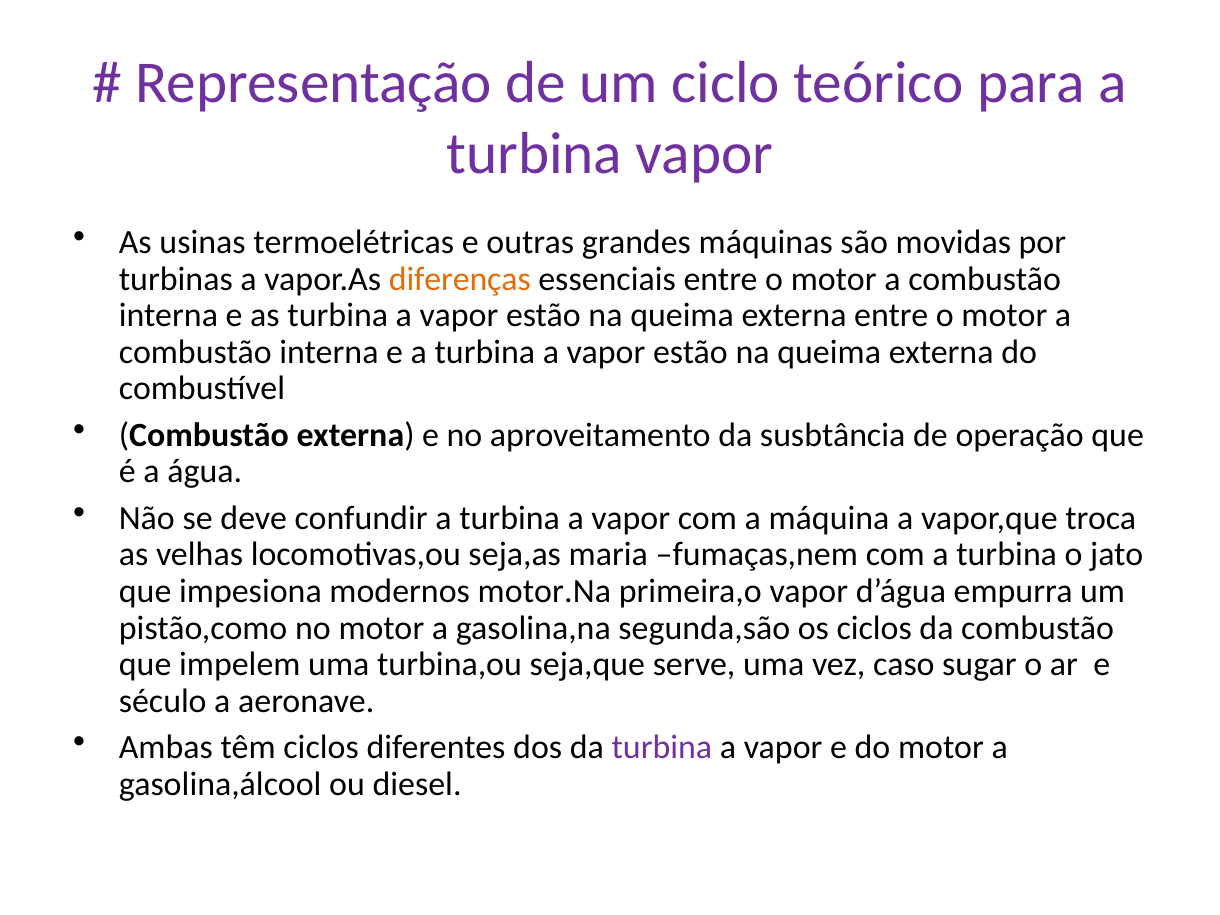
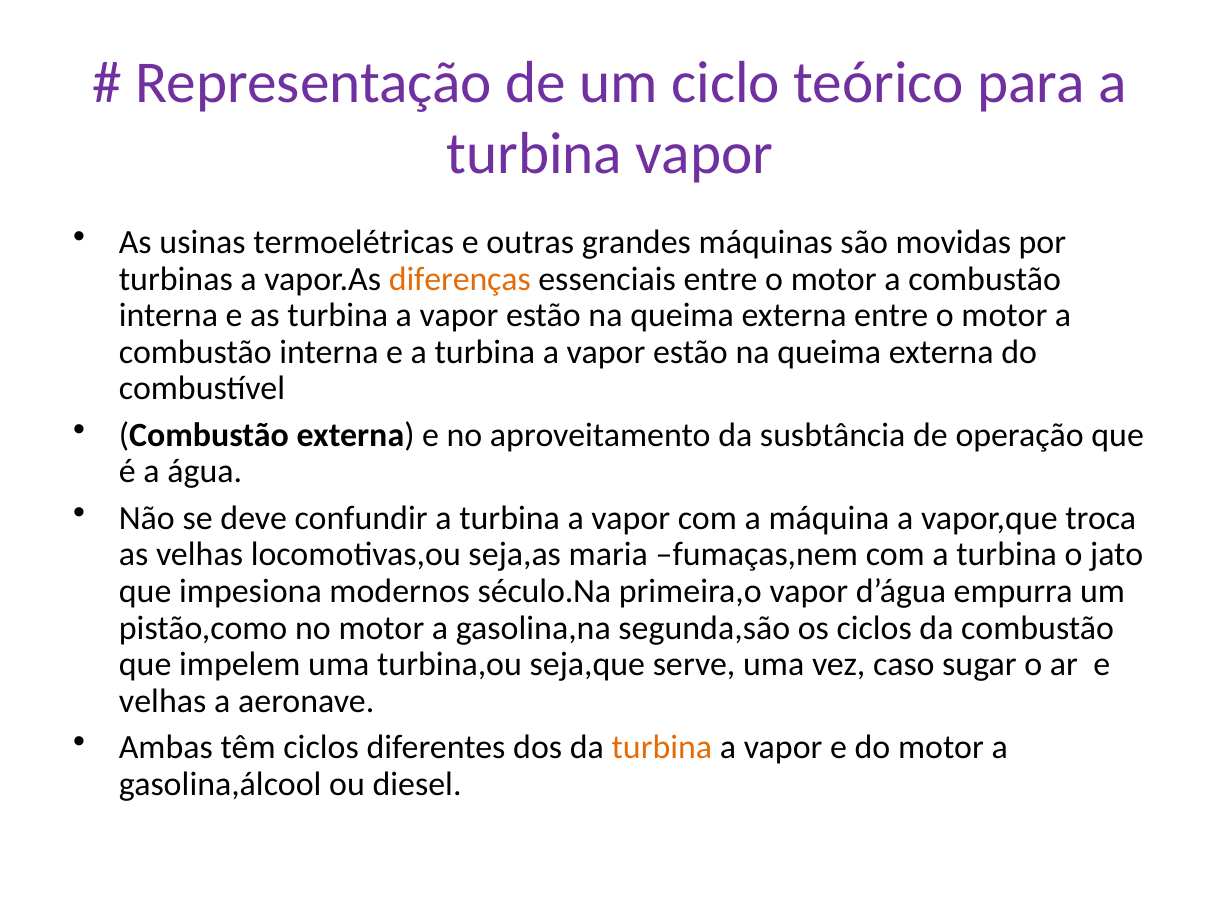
motor.Na: motor.Na -> século.Na
século at (163, 701): século -> velhas
turbina at (662, 747) colour: purple -> orange
